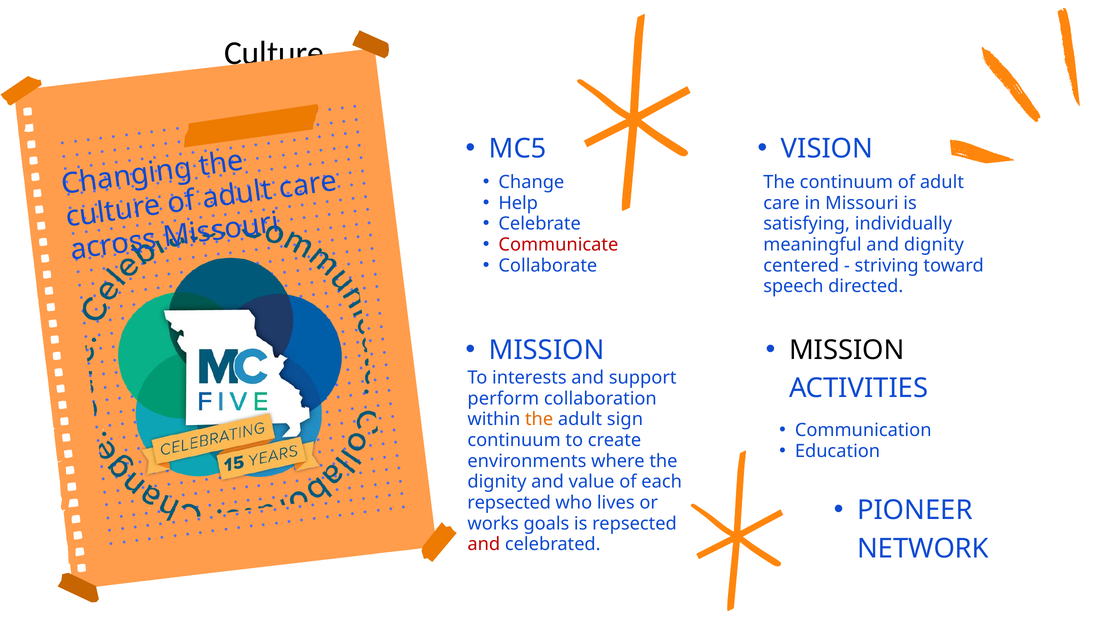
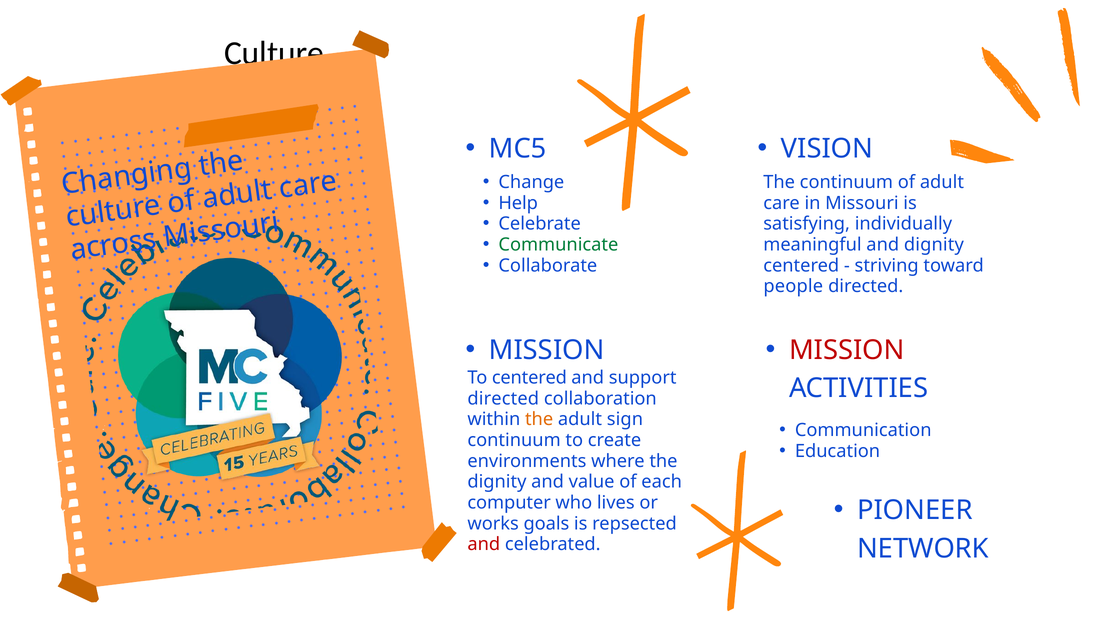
Communicate colour: red -> green
speech: speech -> people
MISSION at (847, 350) colour: black -> red
To interests: interests -> centered
perform at (503, 398): perform -> directed
repsected at (509, 502): repsected -> computer
